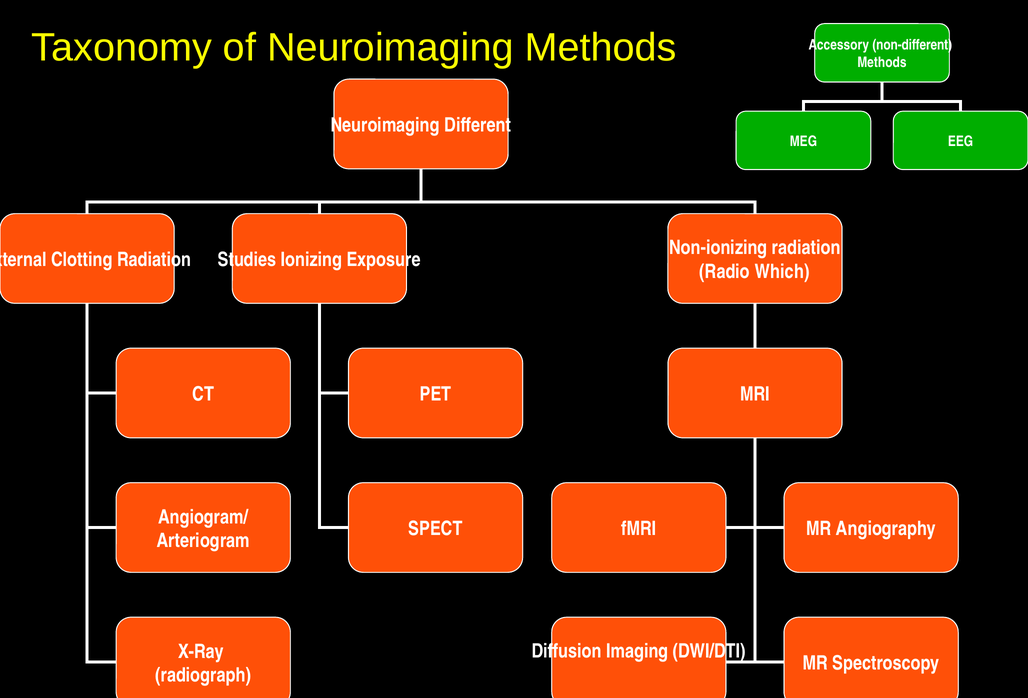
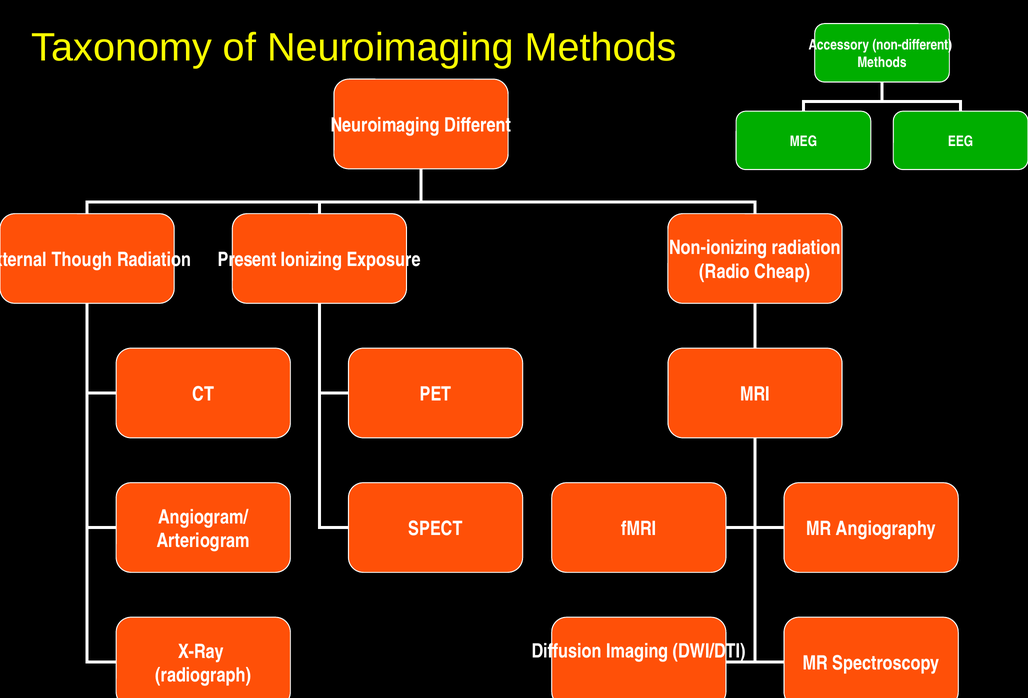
Clotting: Clotting -> Though
Studies: Studies -> Present
Which: Which -> Cheap
